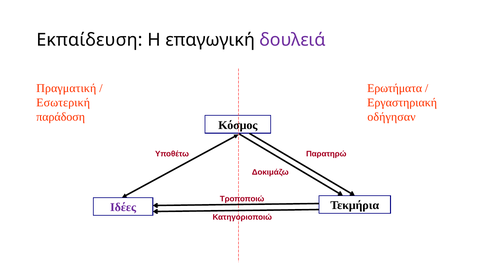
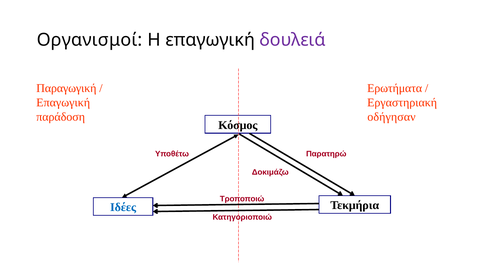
Εκπαίδευση: Εκπαίδευση -> Οργανισμοί
Πραγματική: Πραγματική -> Παραγωγική
Εσωτερική at (63, 103): Εσωτερική -> Επαγωγική
Ιδέες colour: purple -> blue
